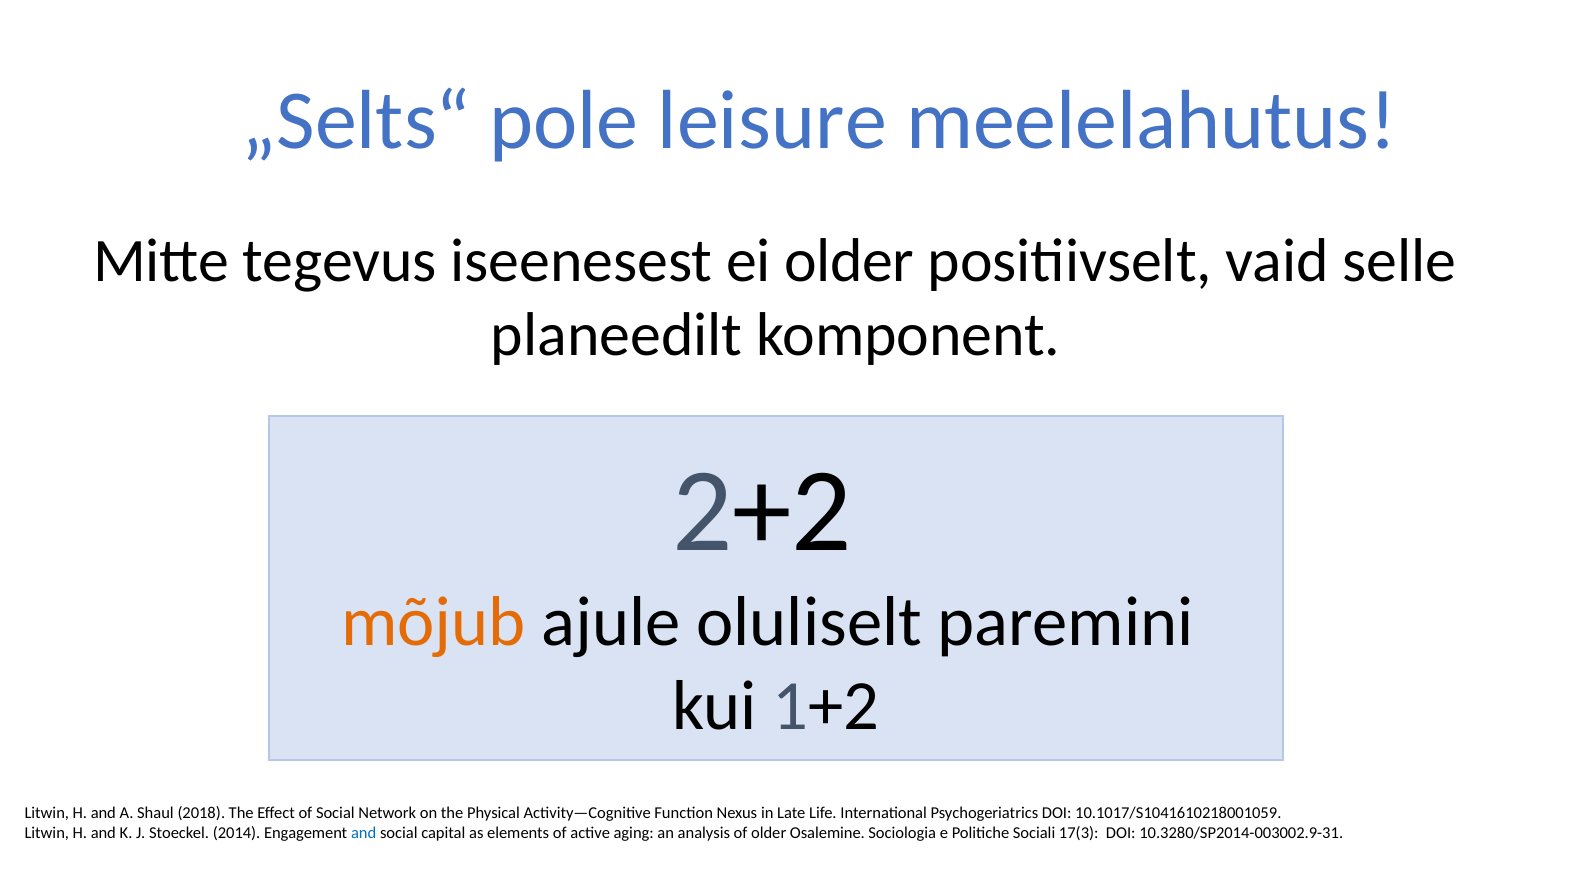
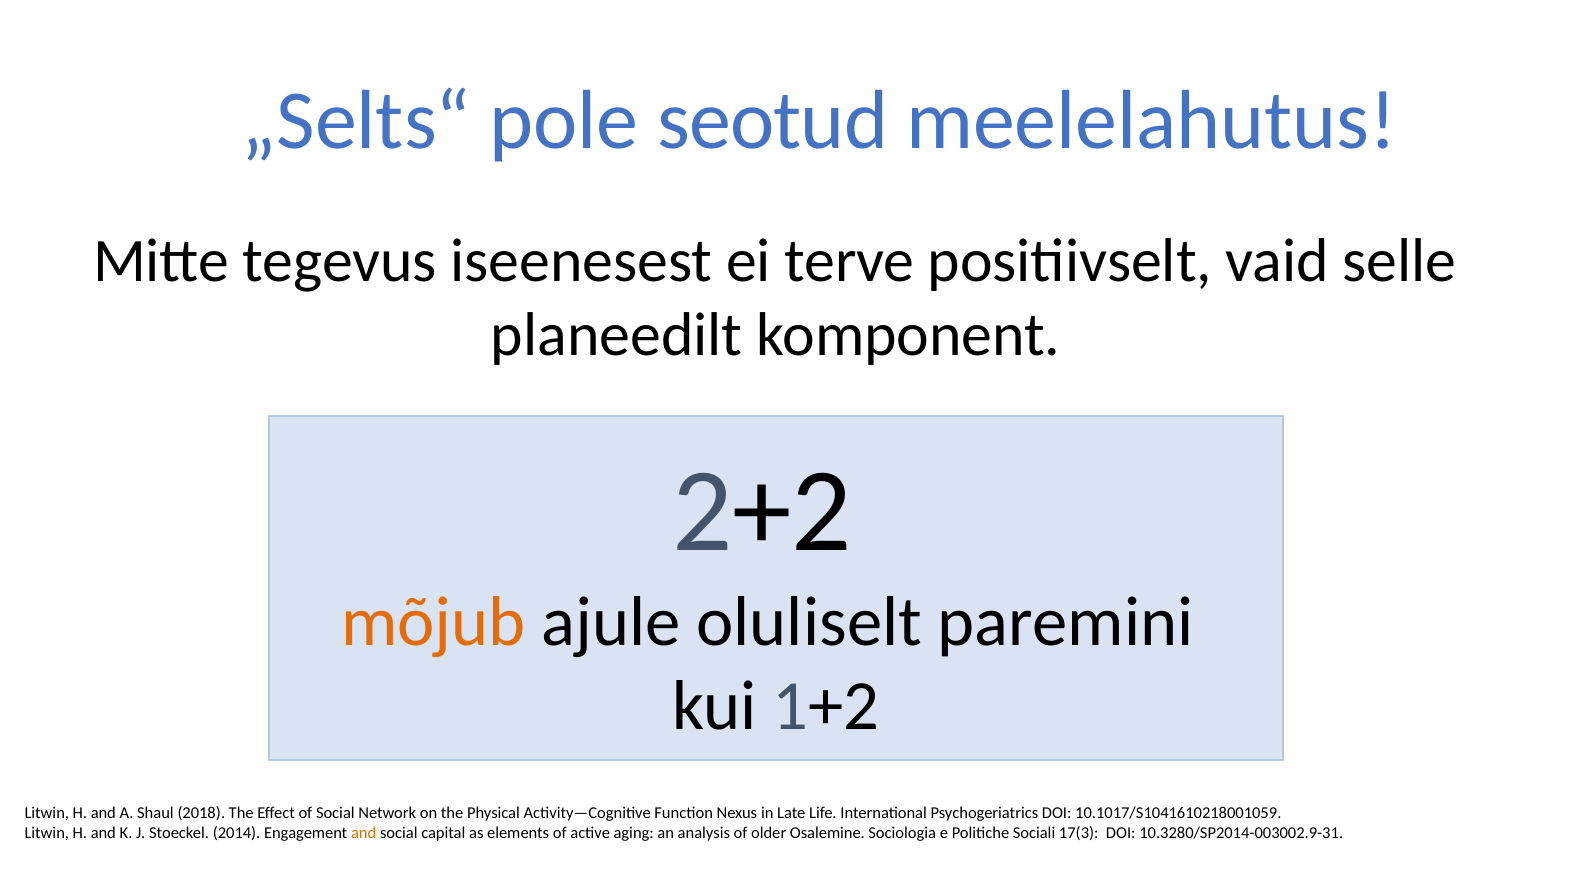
leisure: leisure -> seotud
ei older: older -> terve
and at (364, 834) colour: blue -> orange
